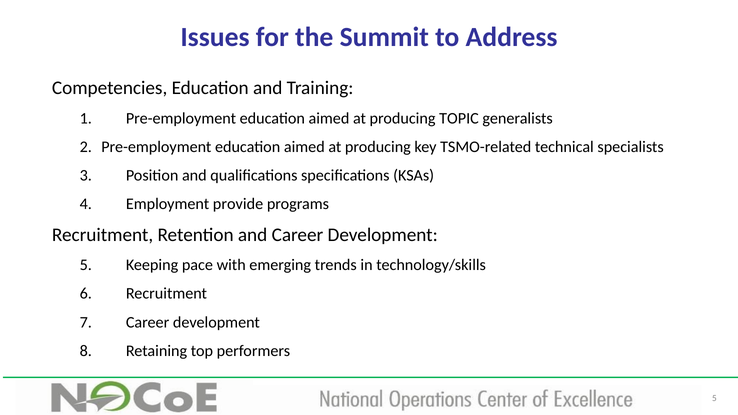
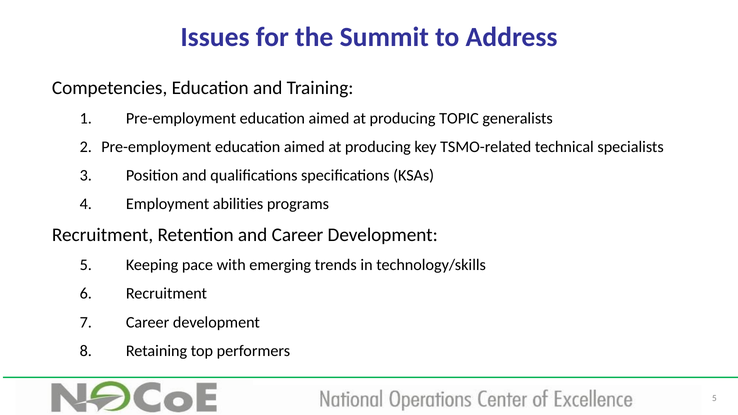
provide: provide -> abilities
